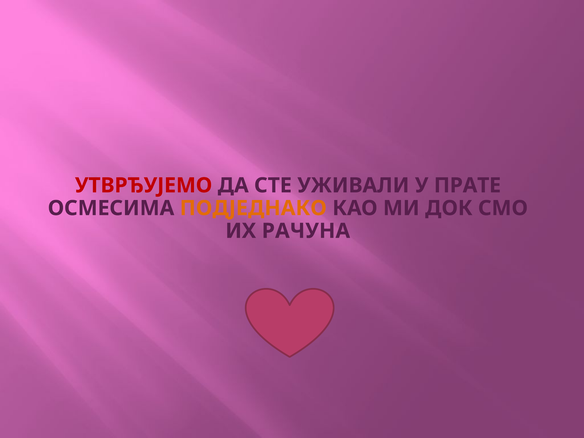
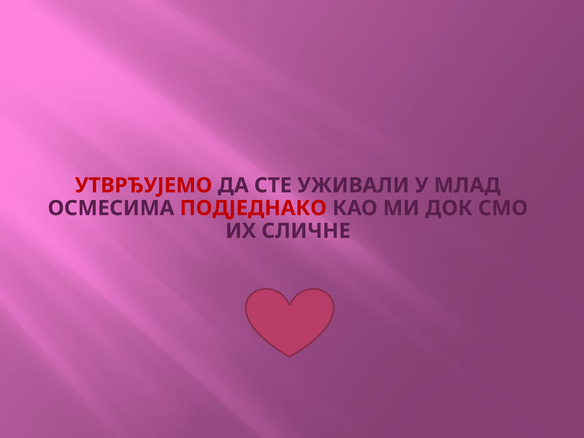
ПРАТЕ: ПРАТЕ -> МЛАД
ПОДЈЕДНАКО colour: orange -> red
РАЧУНА: РАЧУНА -> СЛИЧНЕ
